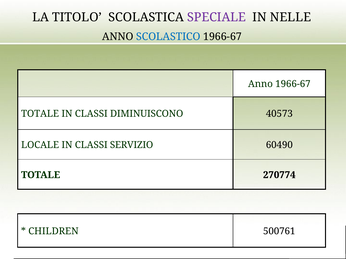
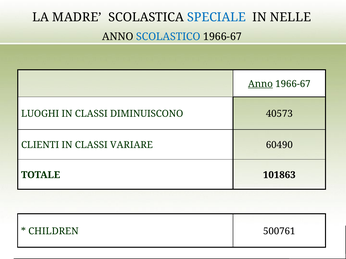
TITOLO: TITOLO -> MADRE
SPECIALE colour: purple -> blue
Anno at (260, 84) underline: none -> present
TOTALE at (40, 114): TOTALE -> LUOGHI
LOCALE: LOCALE -> CLIENTI
SERVIZIO: SERVIZIO -> VARIARE
270774: 270774 -> 101863
